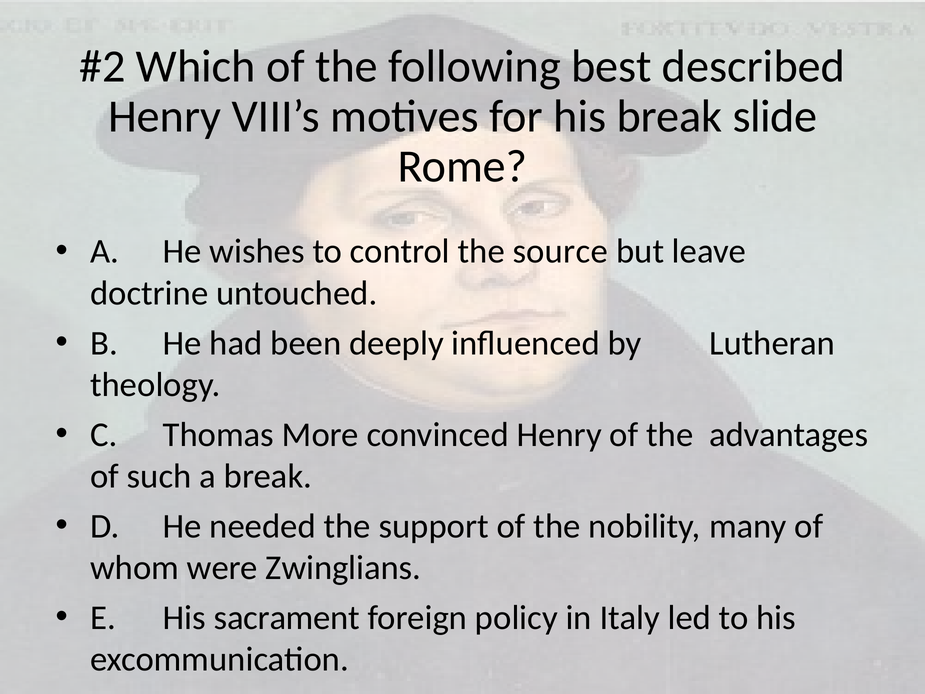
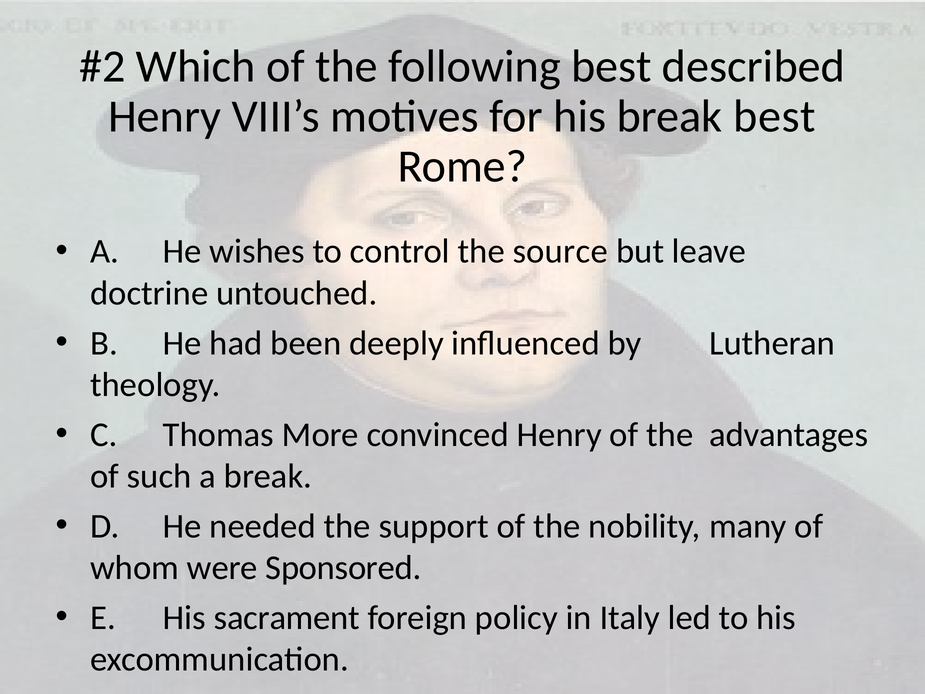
break slide: slide -> best
Zwinglians: Zwinglians -> Sponsored
